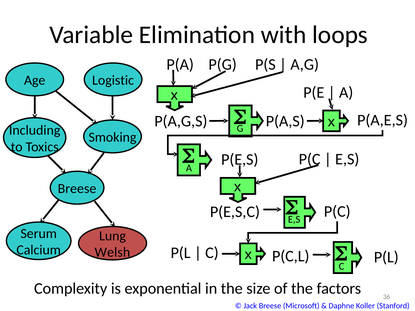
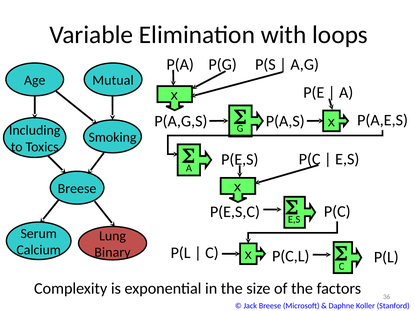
Logistic: Logistic -> Mutual
Welsh: Welsh -> Binary
